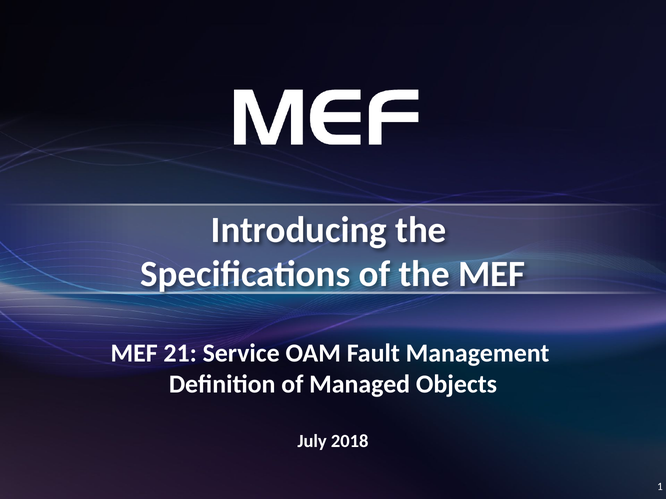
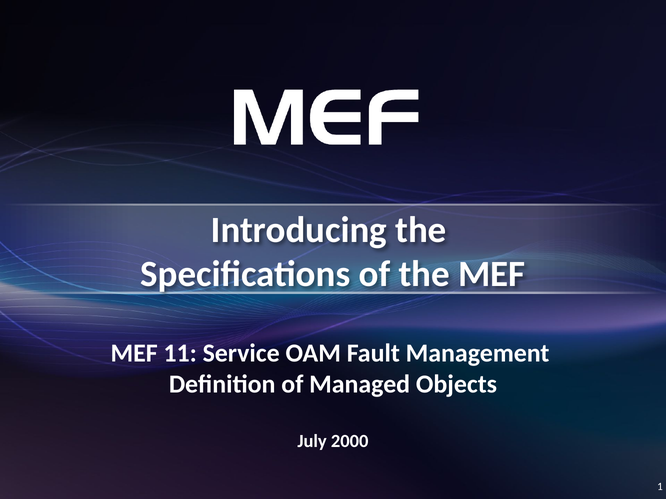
21: 21 -> 11
2018: 2018 -> 2000
